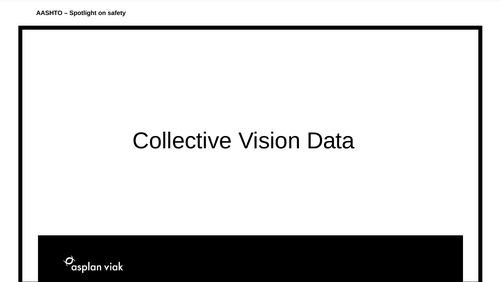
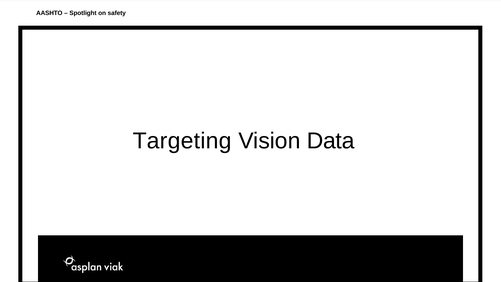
Collective: Collective -> Targeting
